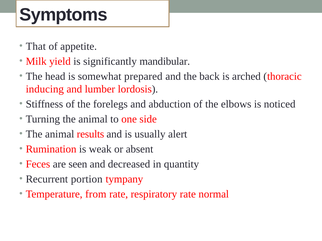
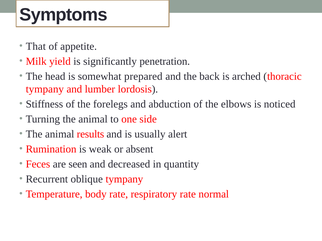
mandibular: mandibular -> penetration
inducing at (45, 89): inducing -> tympany
portion: portion -> oblique
from: from -> body
